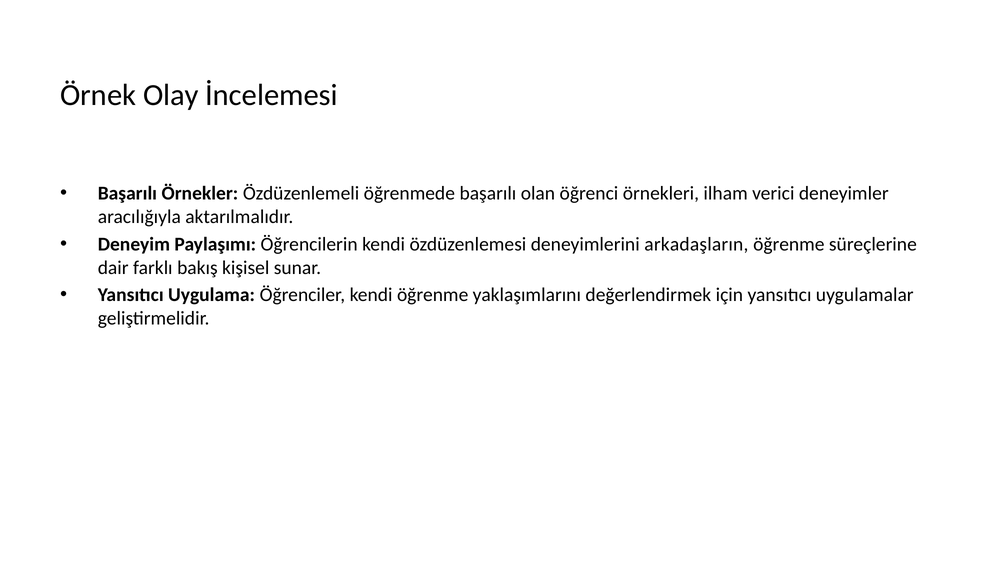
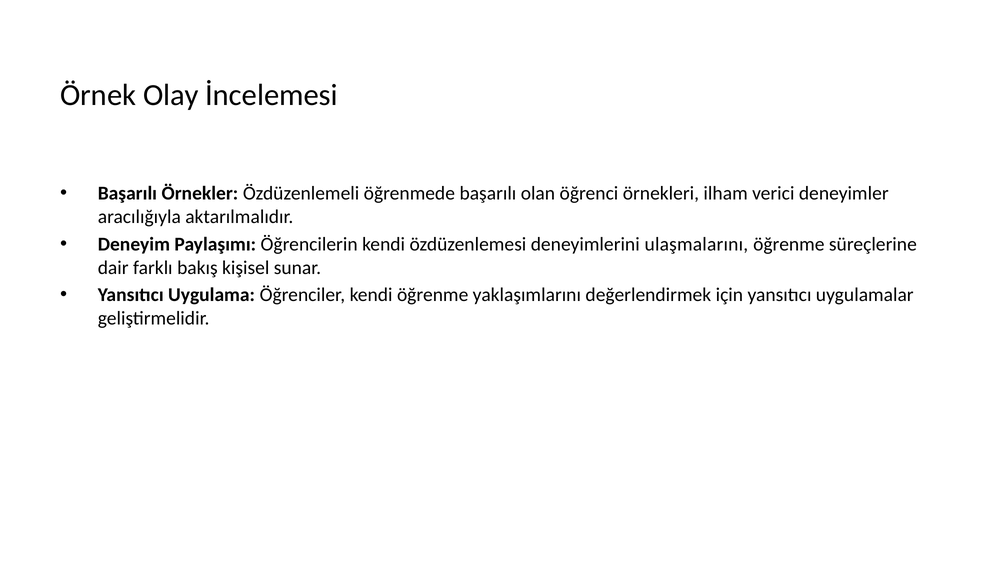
arkadaşların: arkadaşların -> ulaşmalarını
